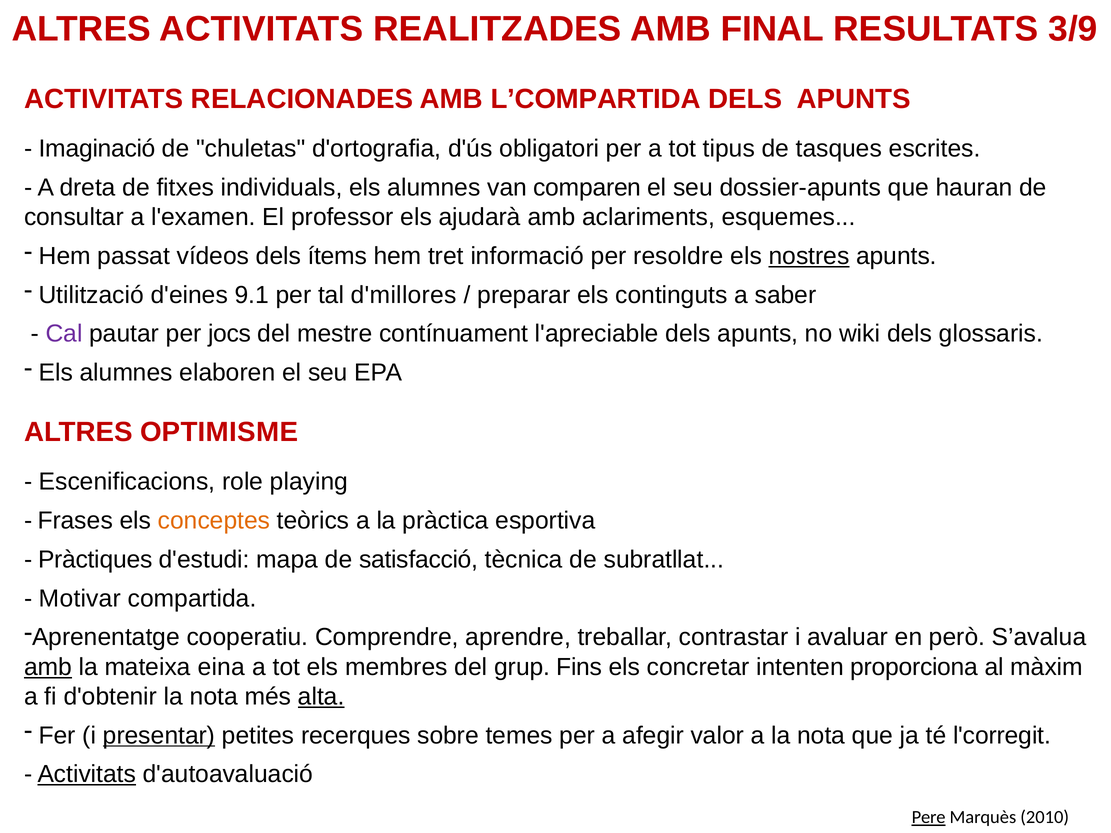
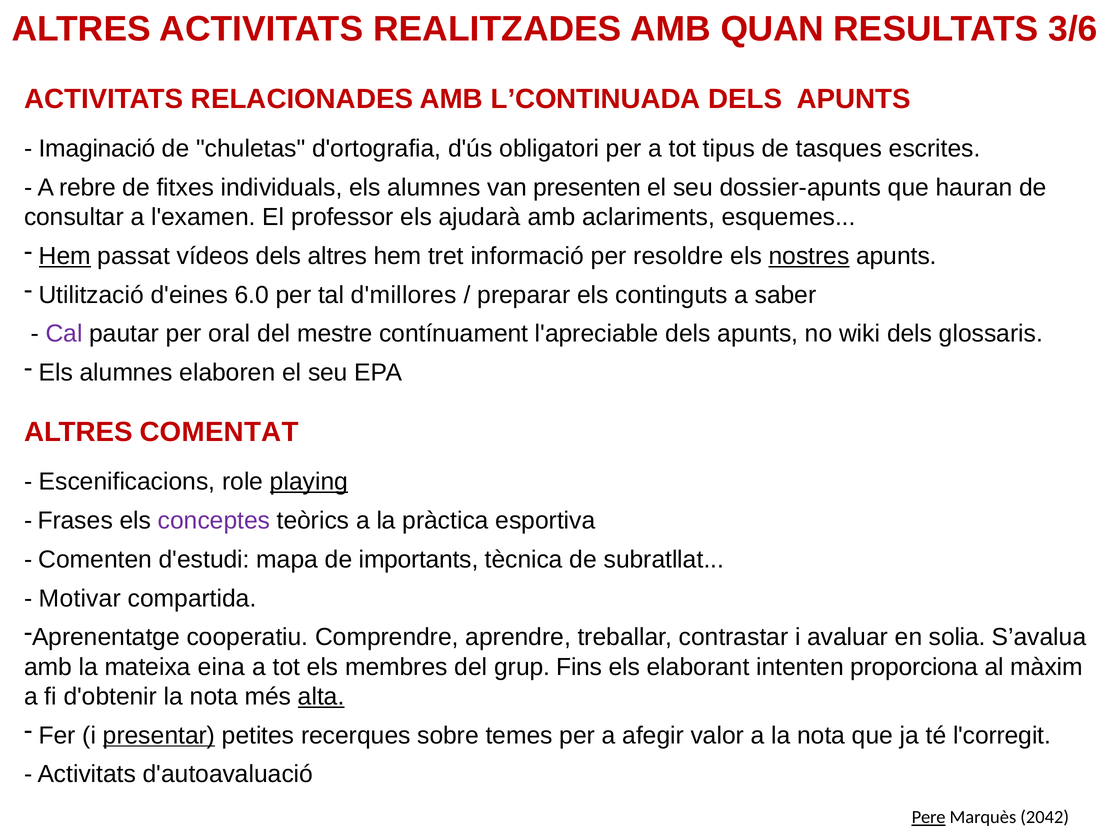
FINAL: FINAL -> QUAN
3/9: 3/9 -> 3/6
L’COMPARTIDA: L’COMPARTIDA -> L’CONTINUADA
dreta: dreta -> rebre
comparen: comparen -> presenten
Hem at (65, 256) underline: none -> present
dels ítems: ítems -> altres
9.1: 9.1 -> 6.0
jocs: jocs -> oral
OPTIMISME: OPTIMISME -> COMENTAT
playing underline: none -> present
conceptes colour: orange -> purple
Pràctiques: Pràctiques -> Comenten
satisfacció: satisfacció -> importants
però: però -> solia
amb at (48, 667) underline: present -> none
concretar: concretar -> elaborant
Activitats at (87, 775) underline: present -> none
2010: 2010 -> 2042
